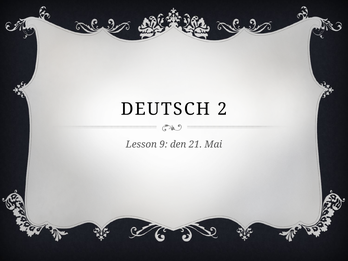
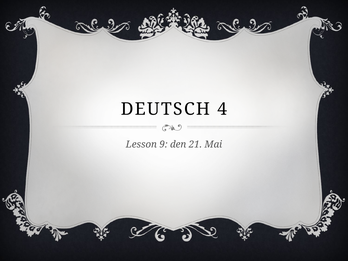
2: 2 -> 4
